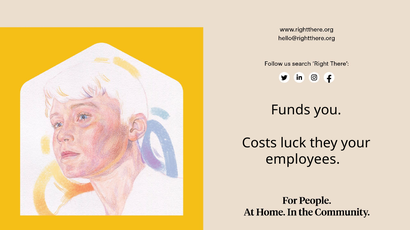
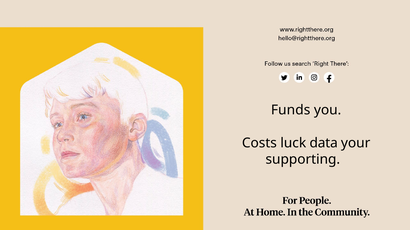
they: they -> data
employees: employees -> supporting
